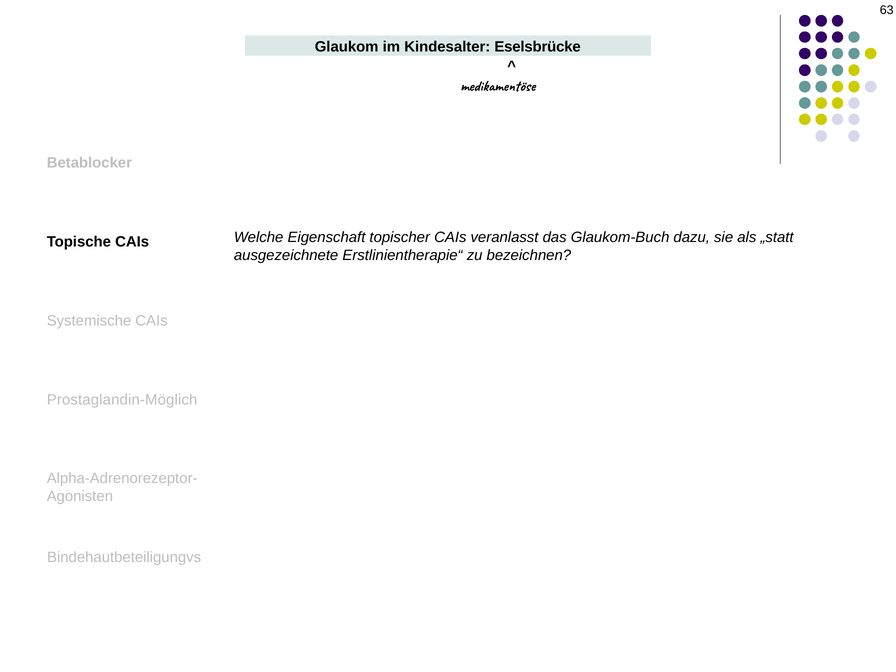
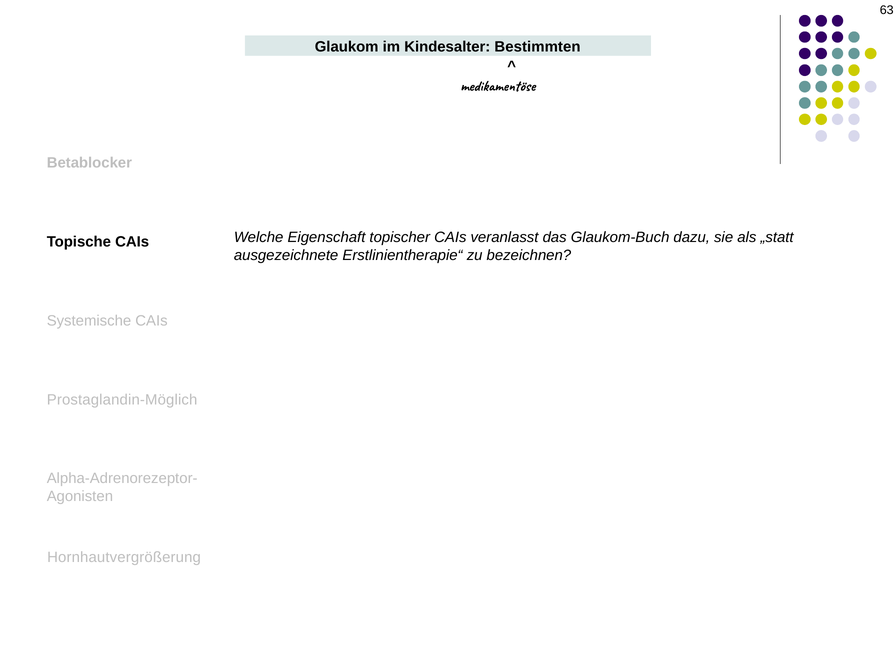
Eselsbrücke: Eselsbrücke -> Bestimmten
Bindehautbeteiligungvs: Bindehautbeteiligungvs -> Hornhautvergrößerung
